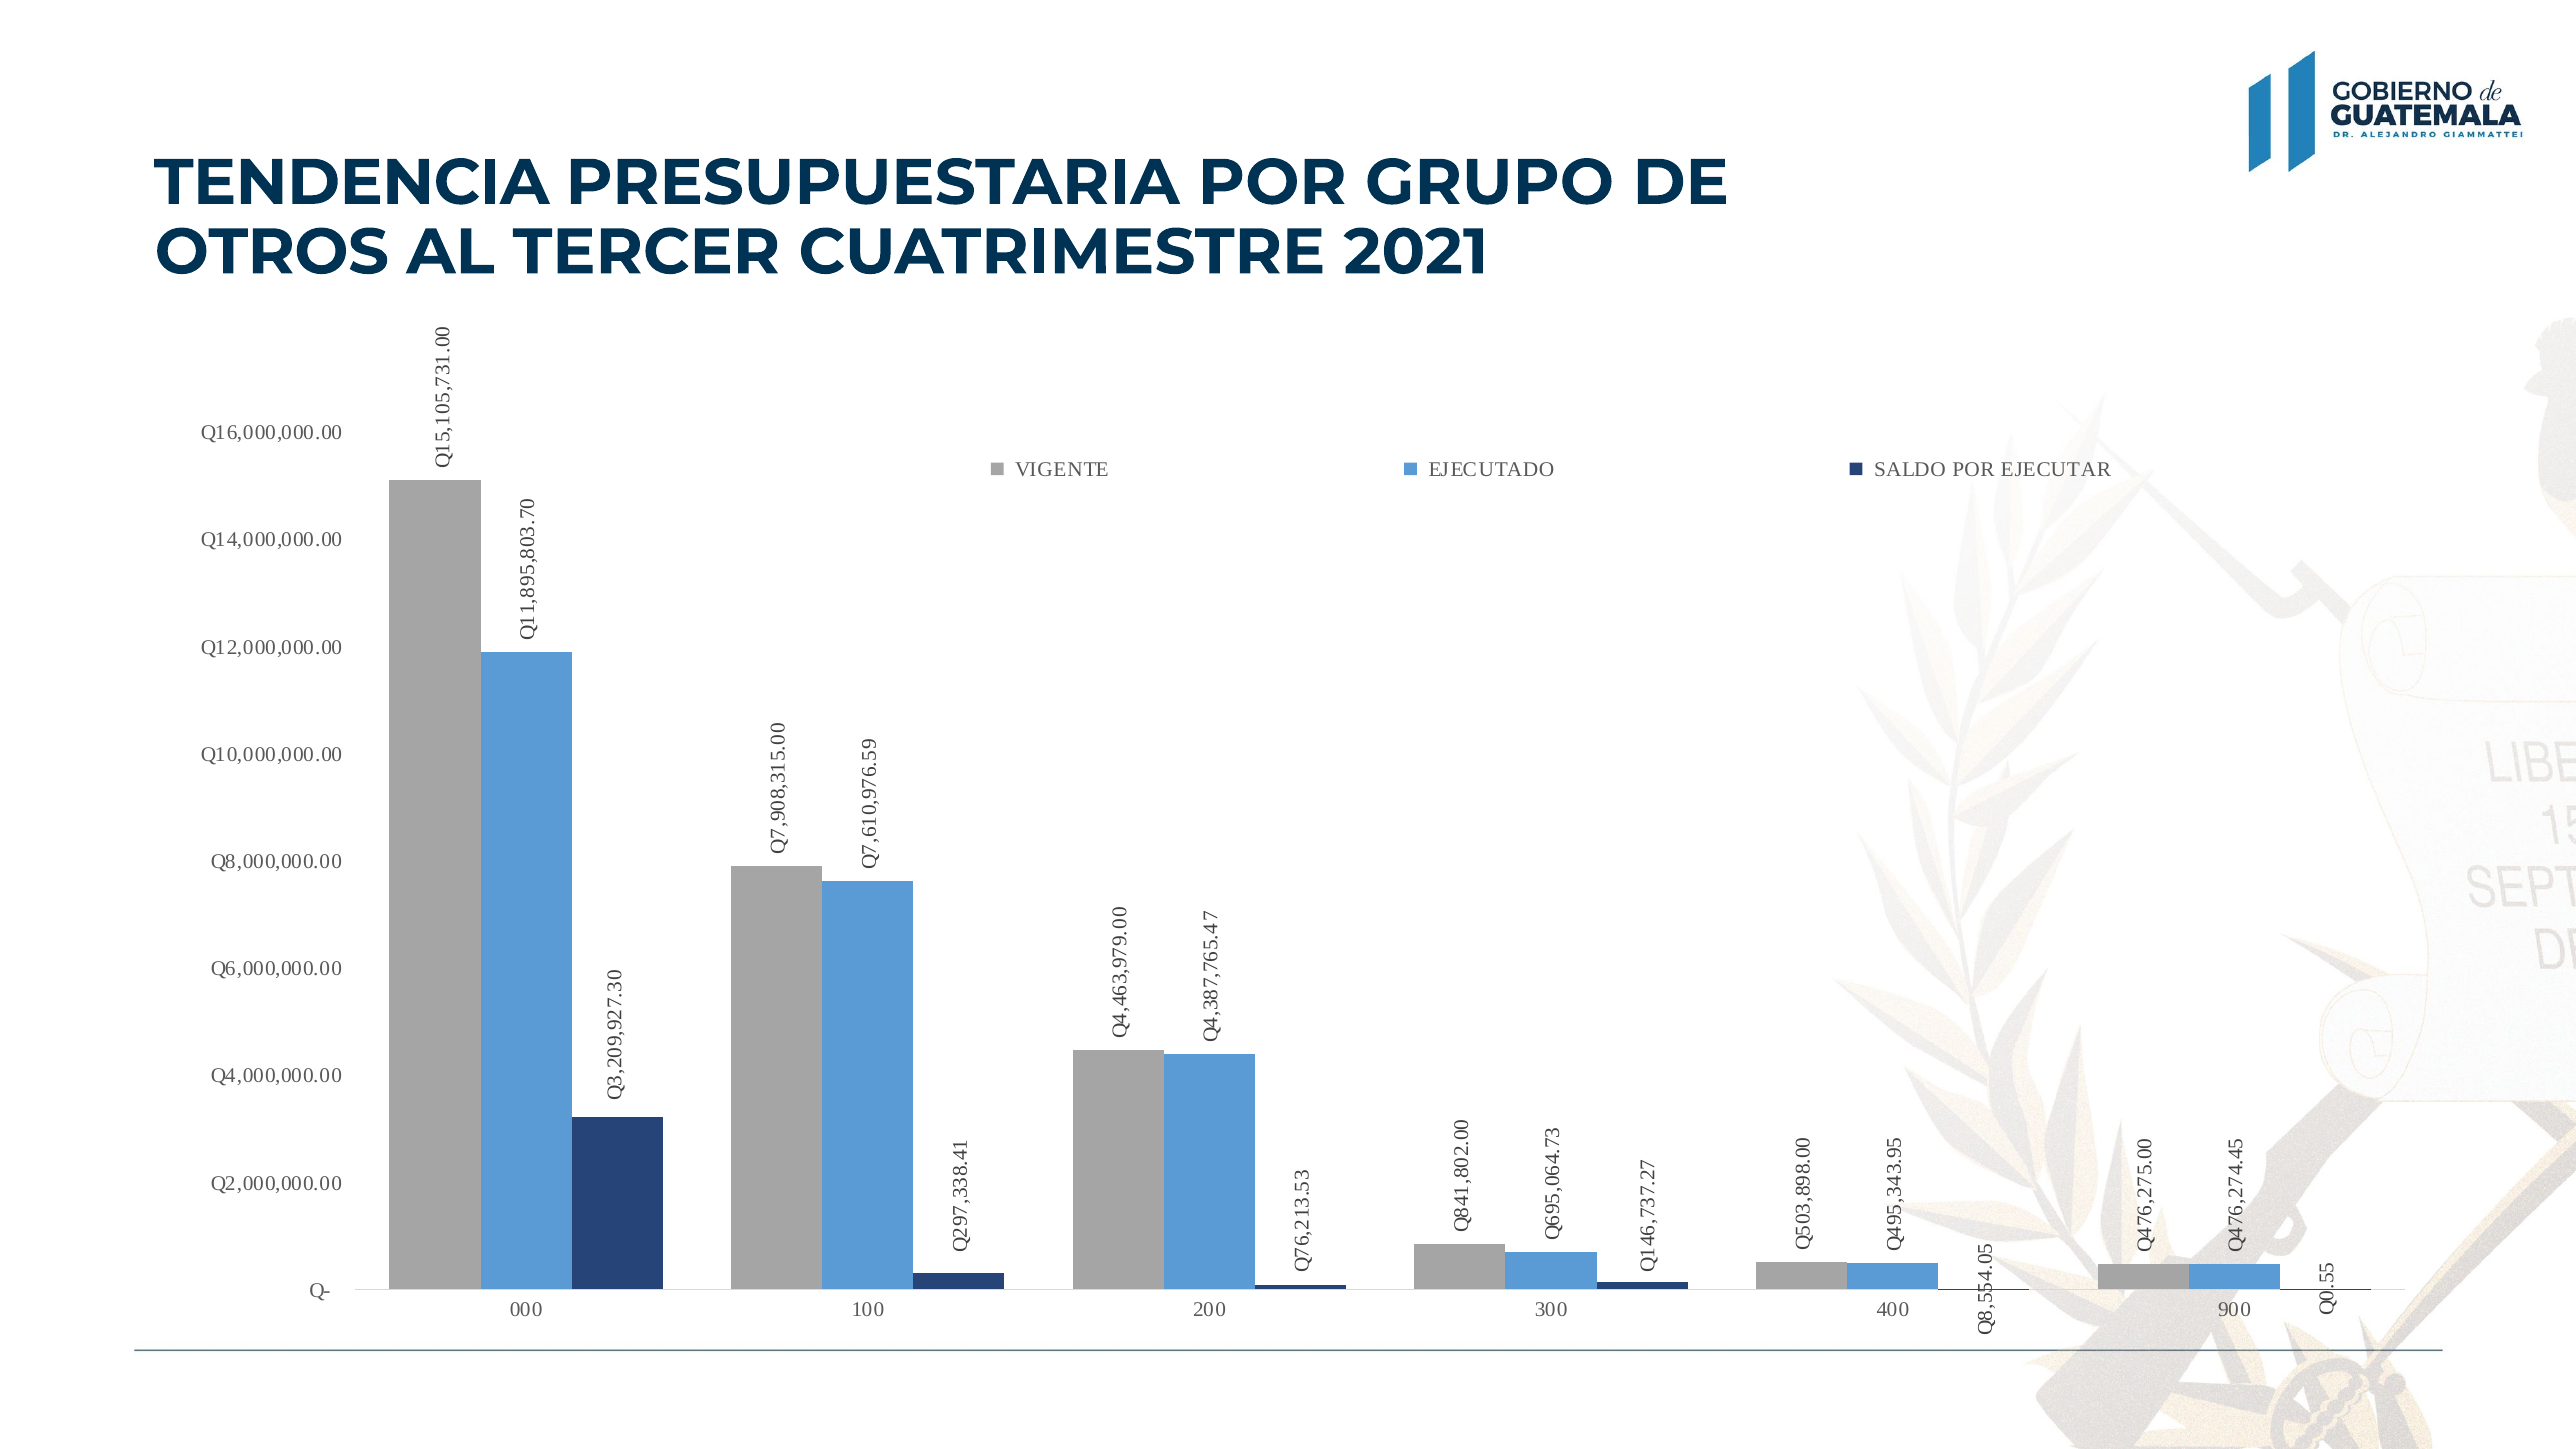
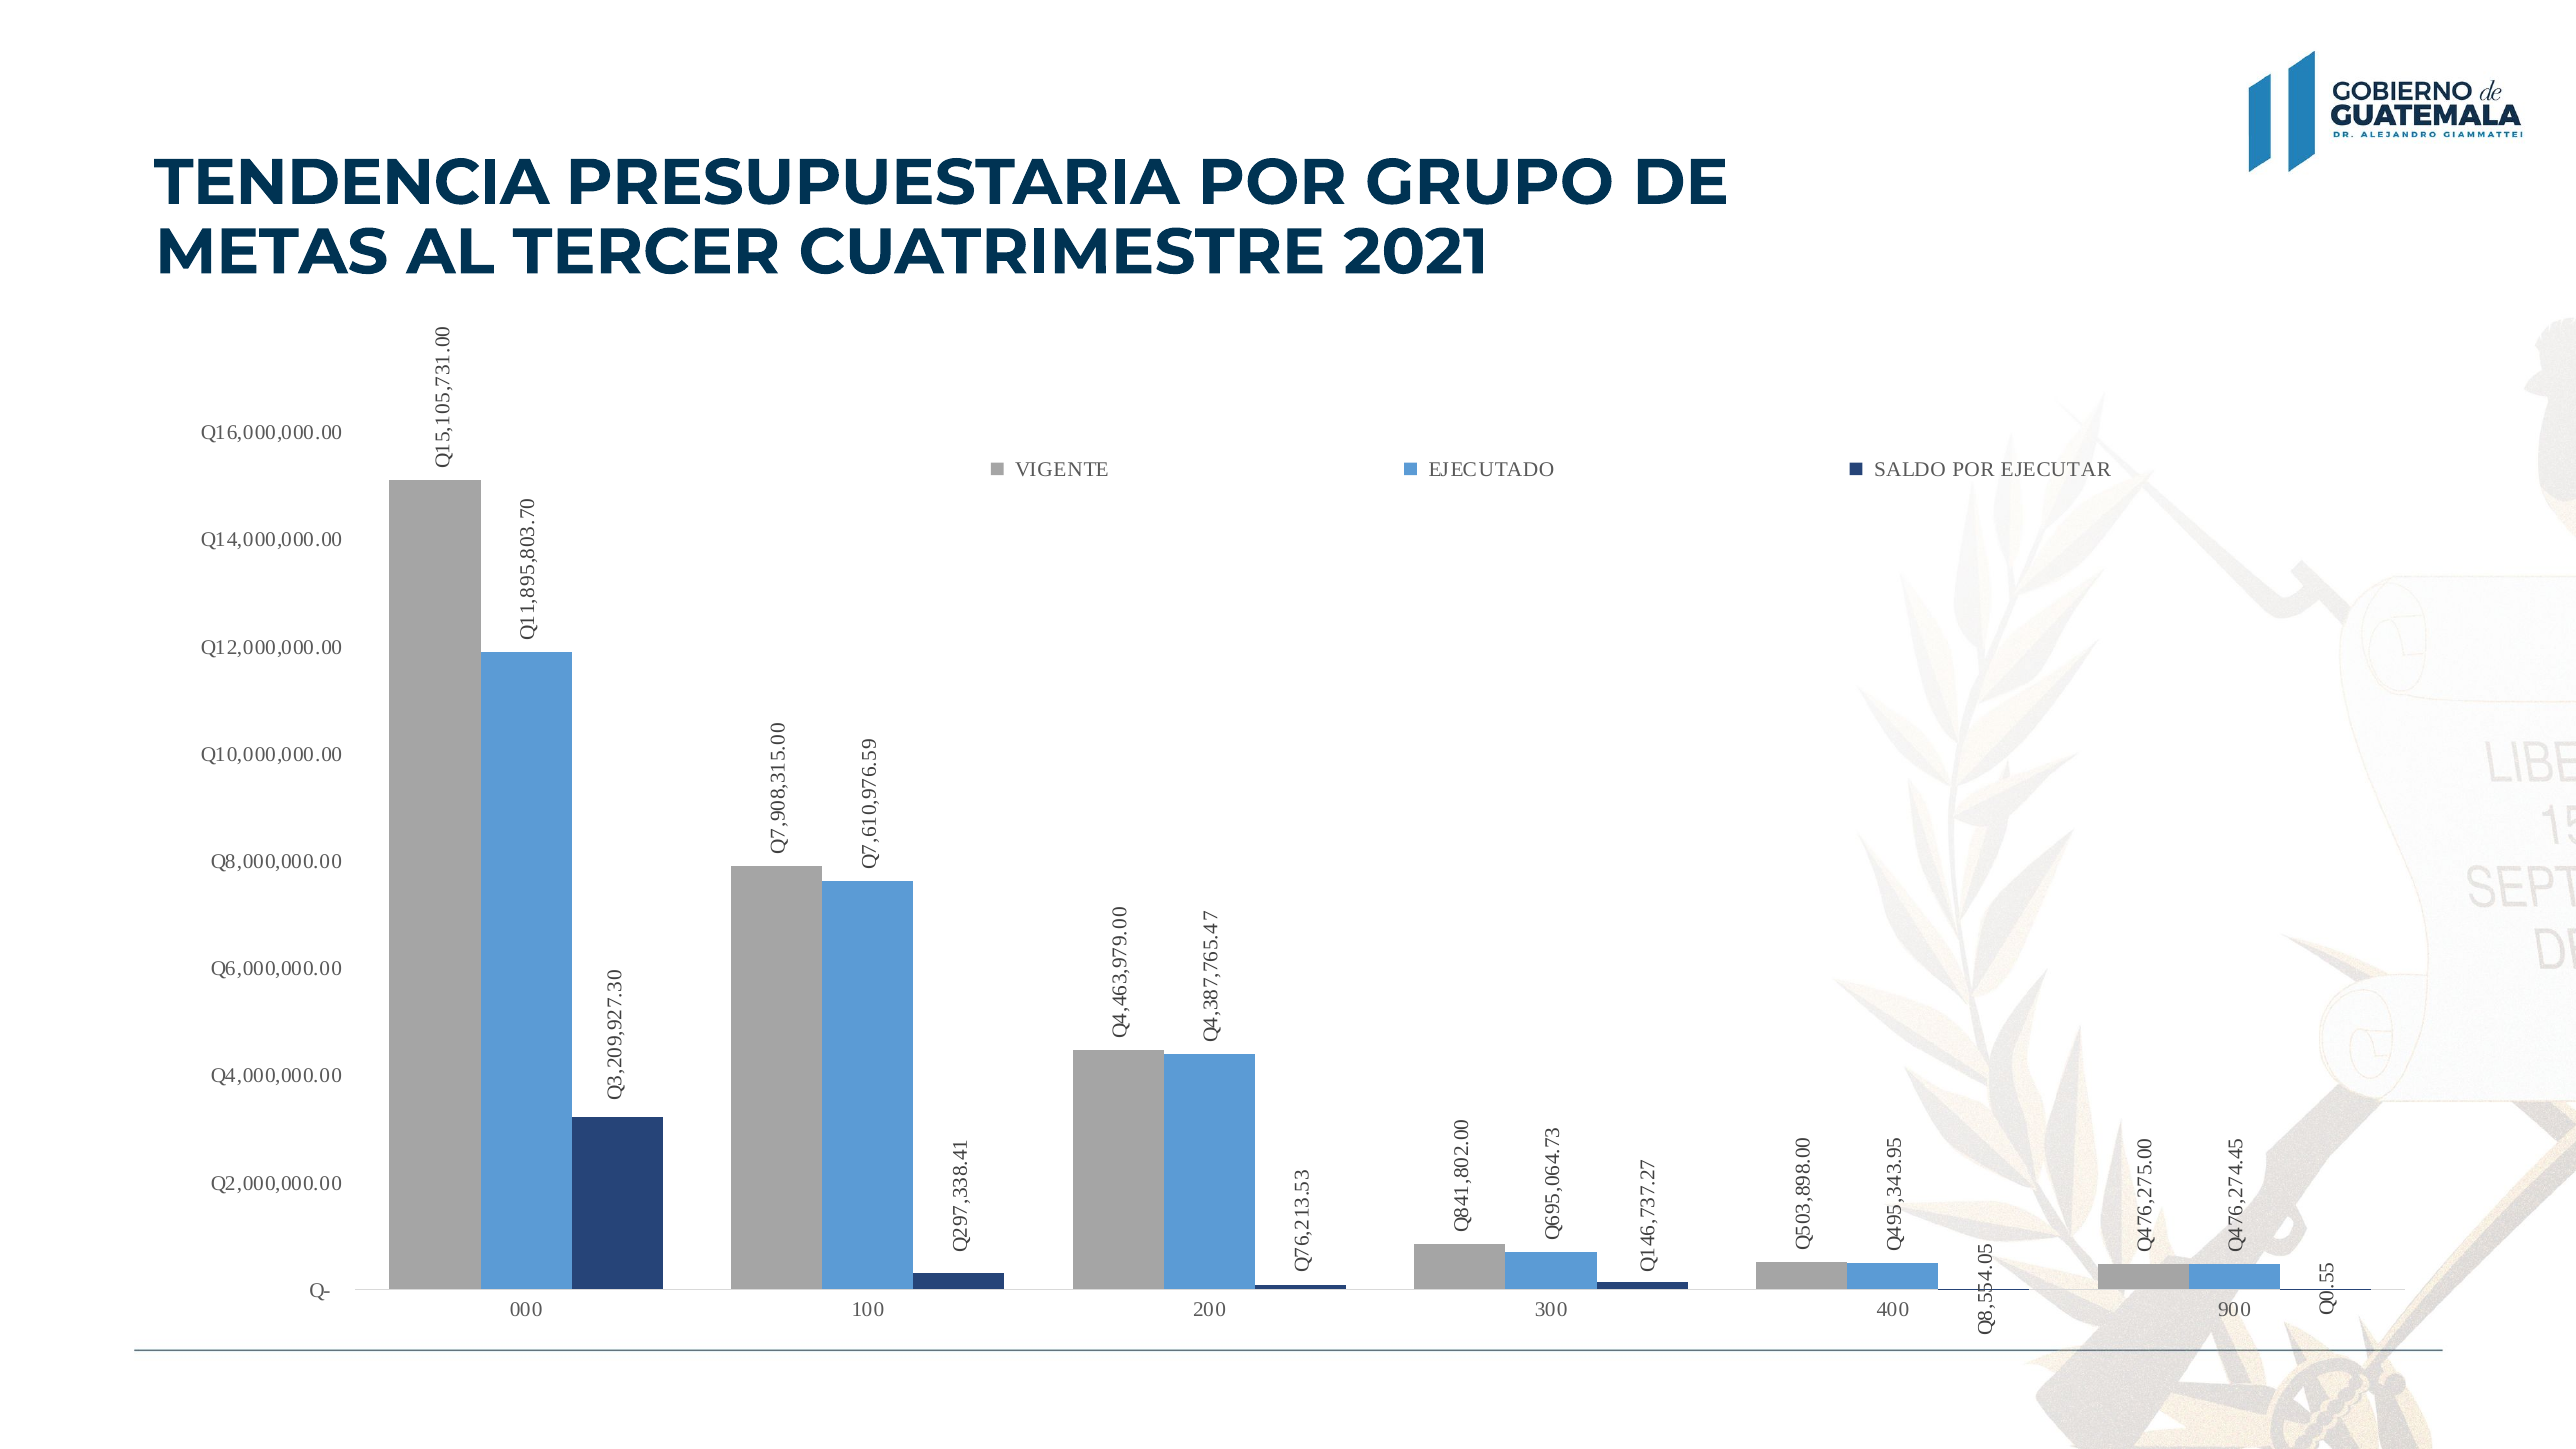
OTROS: OTROS -> METAS
